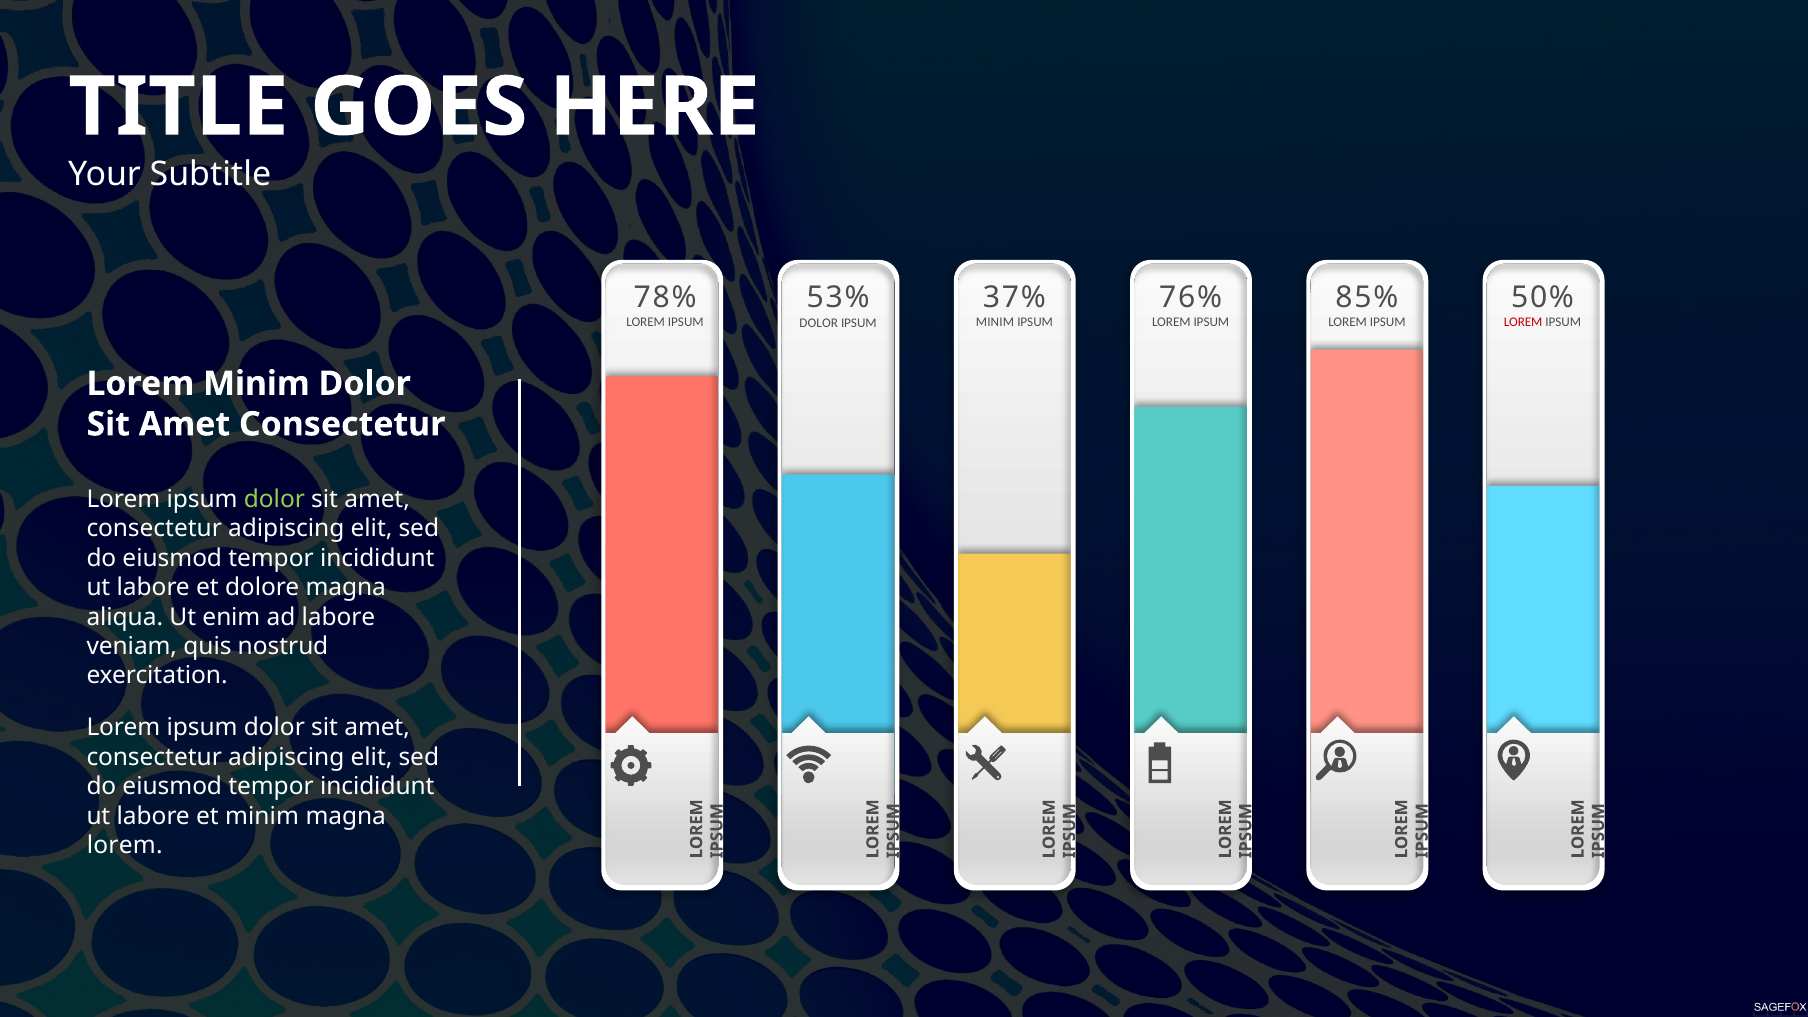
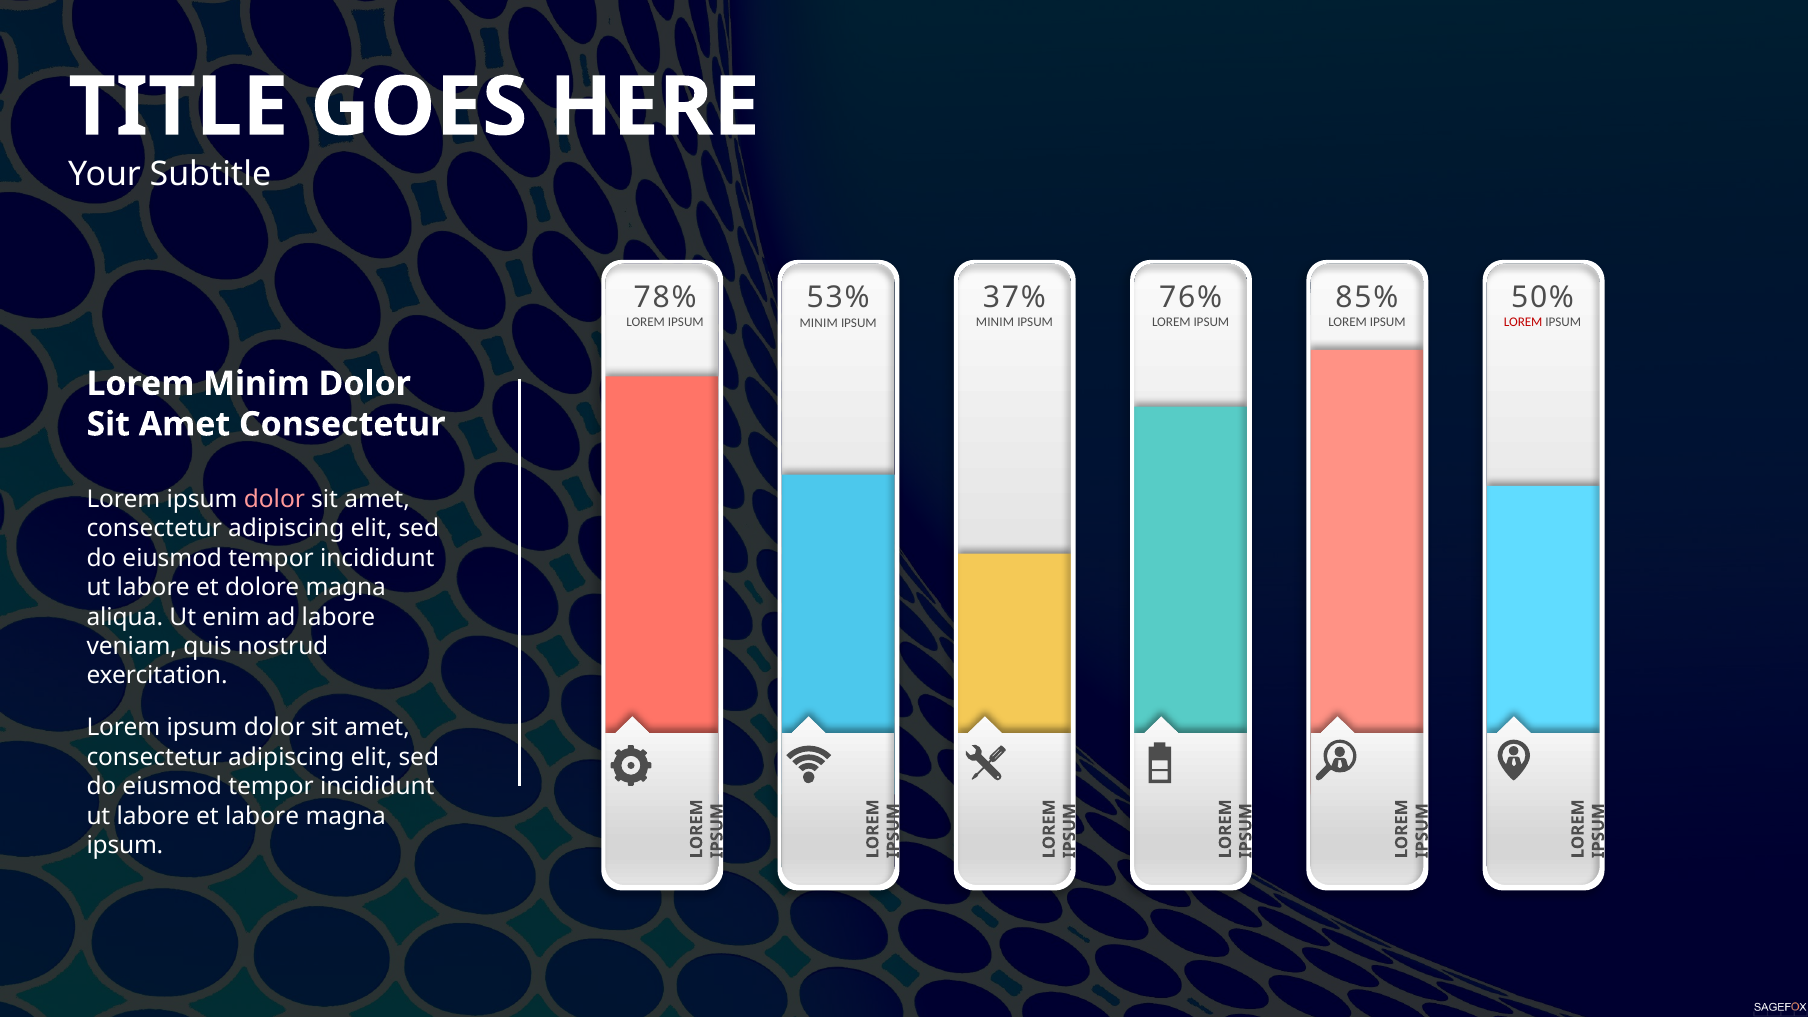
DOLOR at (819, 323): DOLOR -> MINIM
dolor at (274, 499) colour: light green -> pink
et minim: minim -> labore
lorem at (125, 846): lorem -> ipsum
